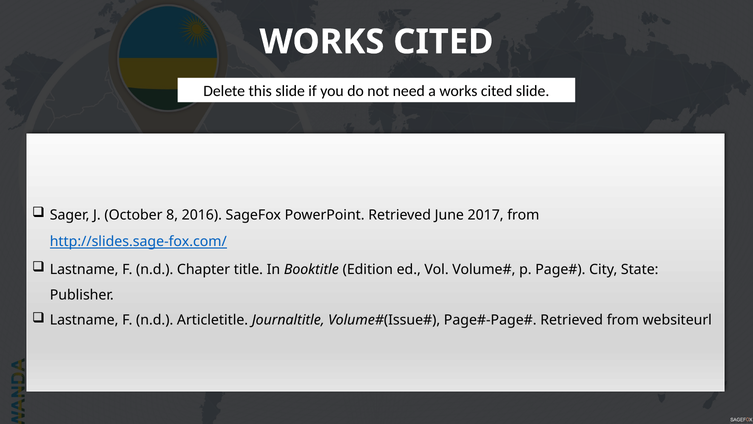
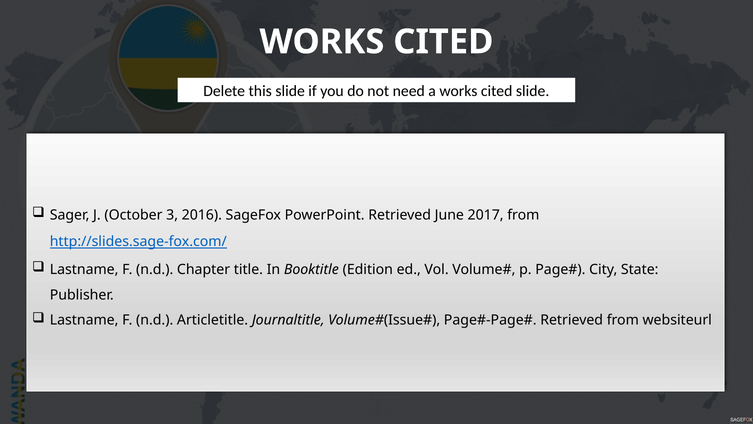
8: 8 -> 3
